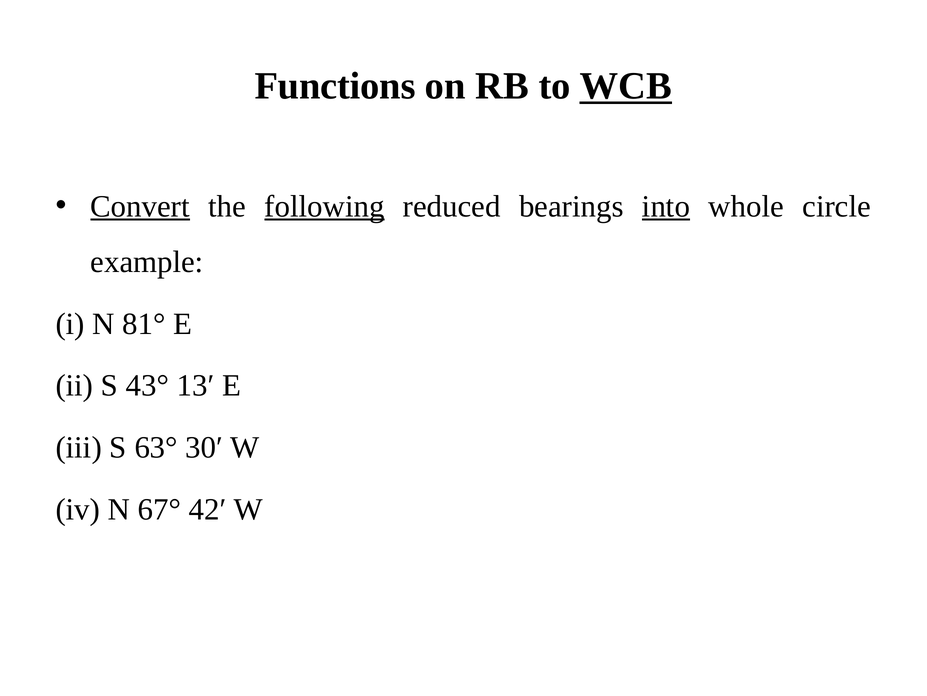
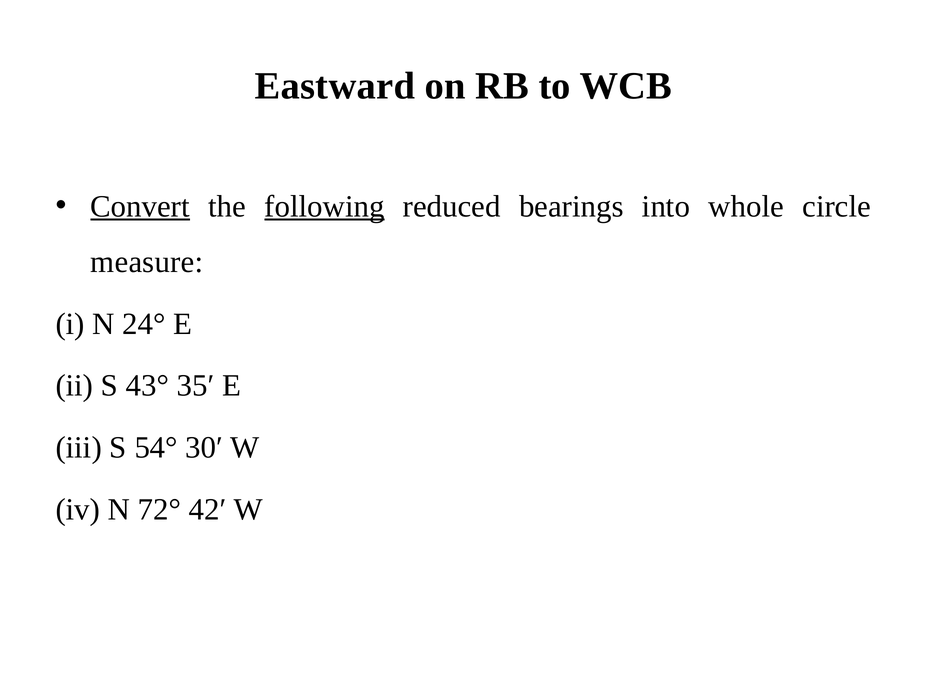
Functions: Functions -> Eastward
WCB underline: present -> none
into underline: present -> none
example: example -> measure
81°: 81° -> 24°
13′: 13′ -> 35′
63°: 63° -> 54°
67°: 67° -> 72°
